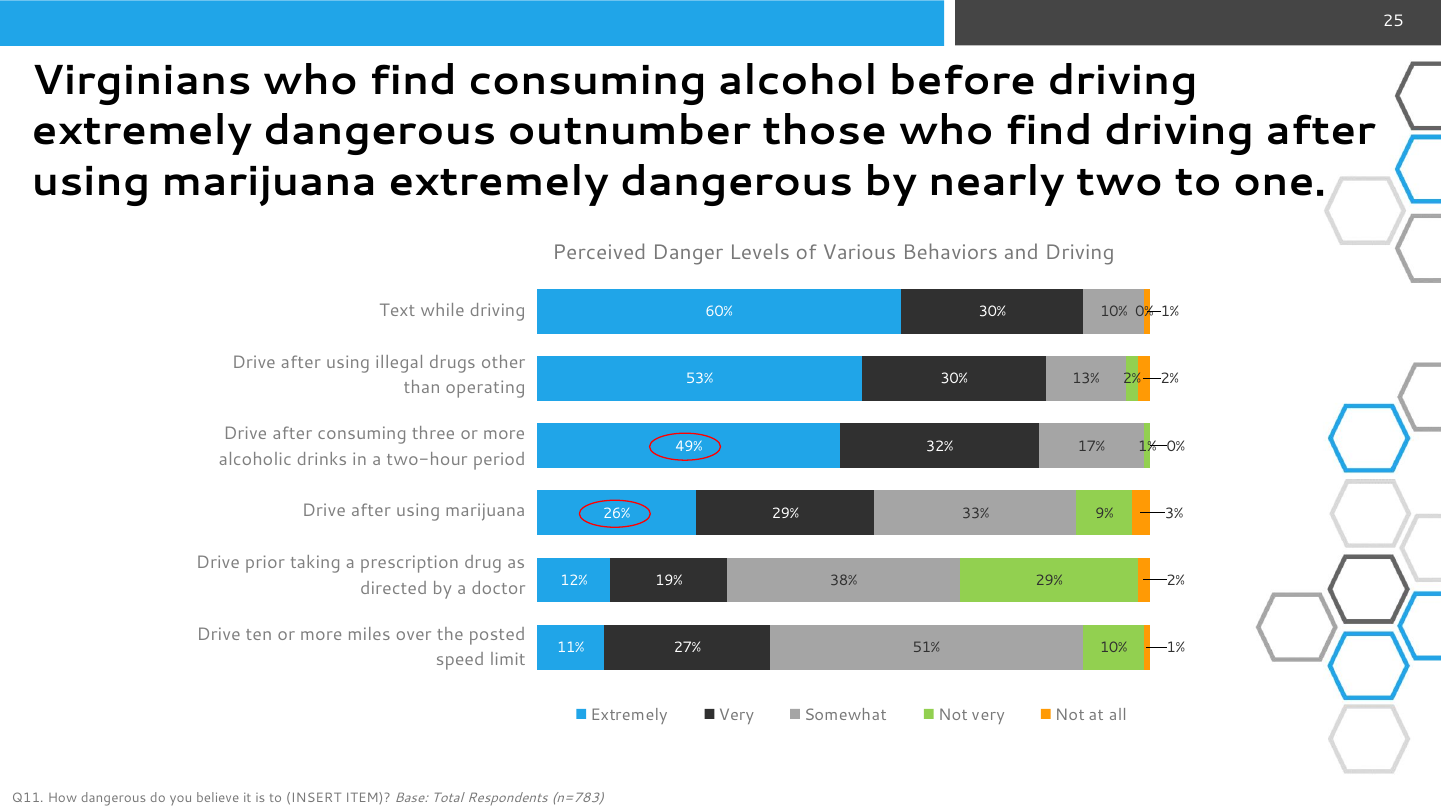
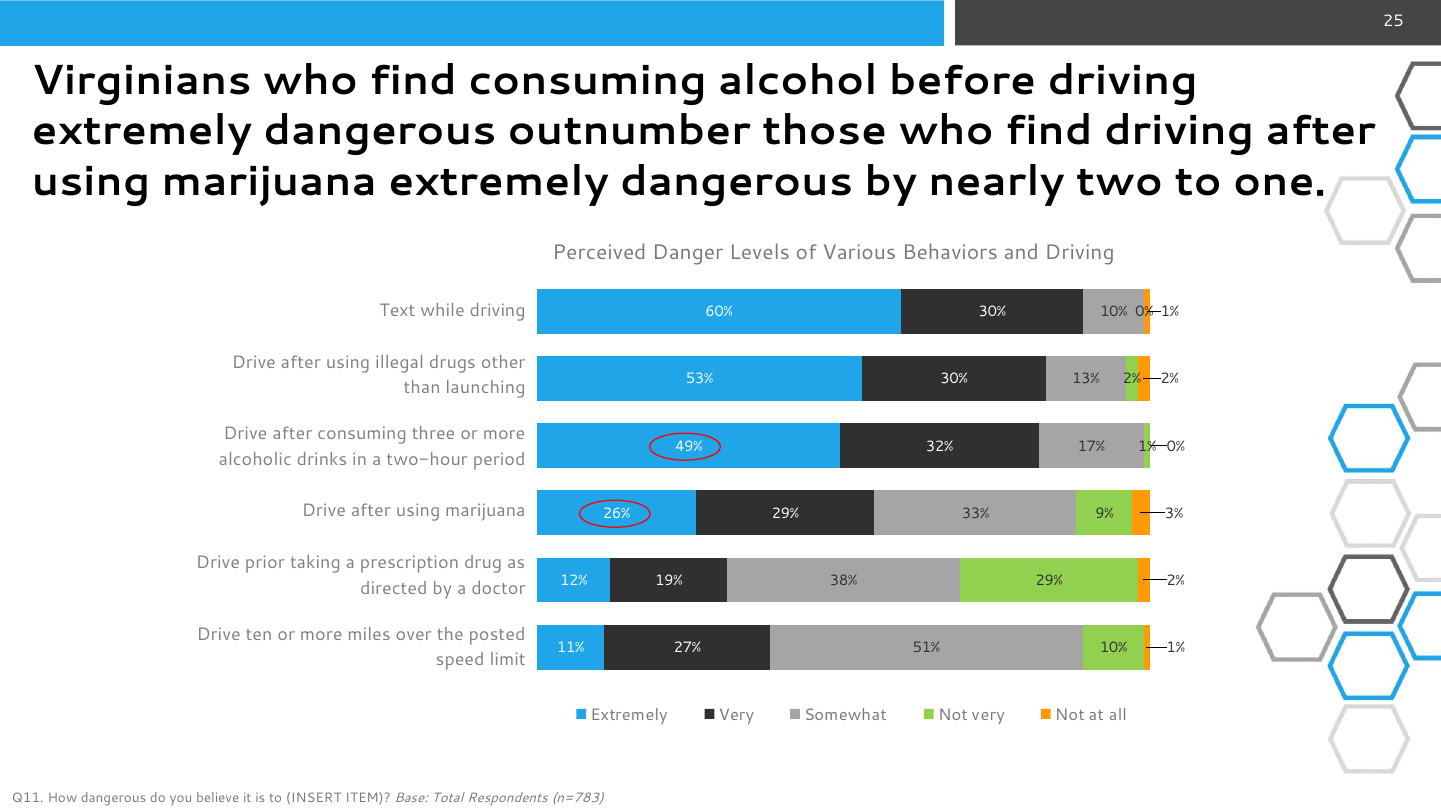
operating: operating -> launching
